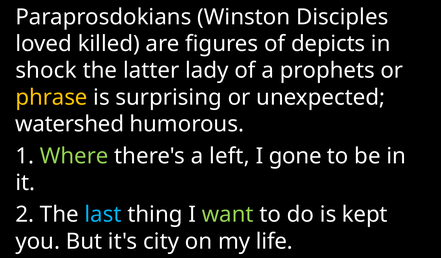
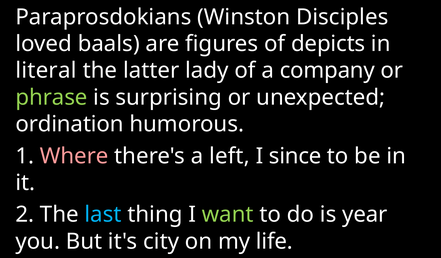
killed: killed -> baals
shock: shock -> literal
prophets: prophets -> company
phrase colour: yellow -> light green
watershed: watershed -> ordination
Where colour: light green -> pink
gone: gone -> since
kept: kept -> year
